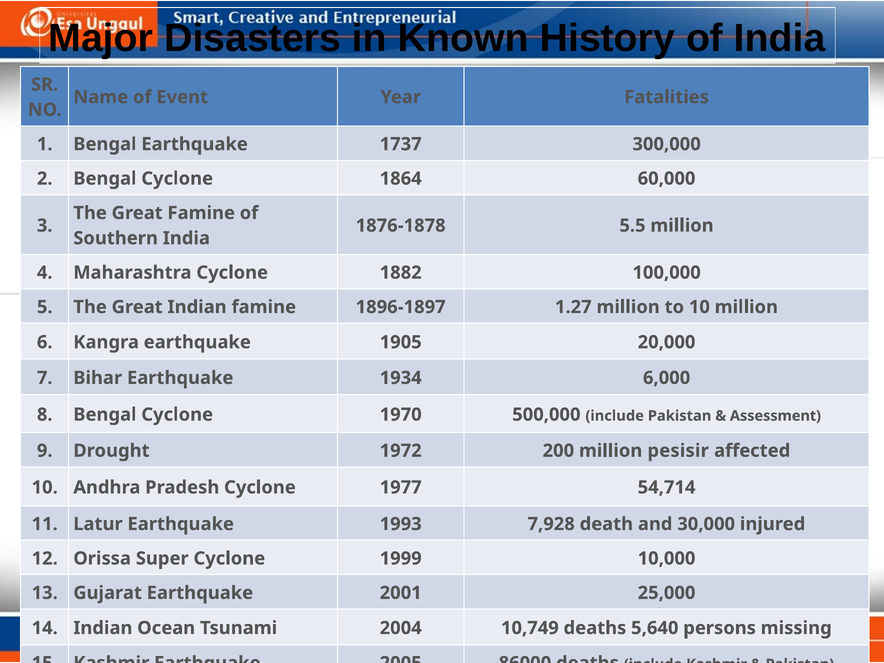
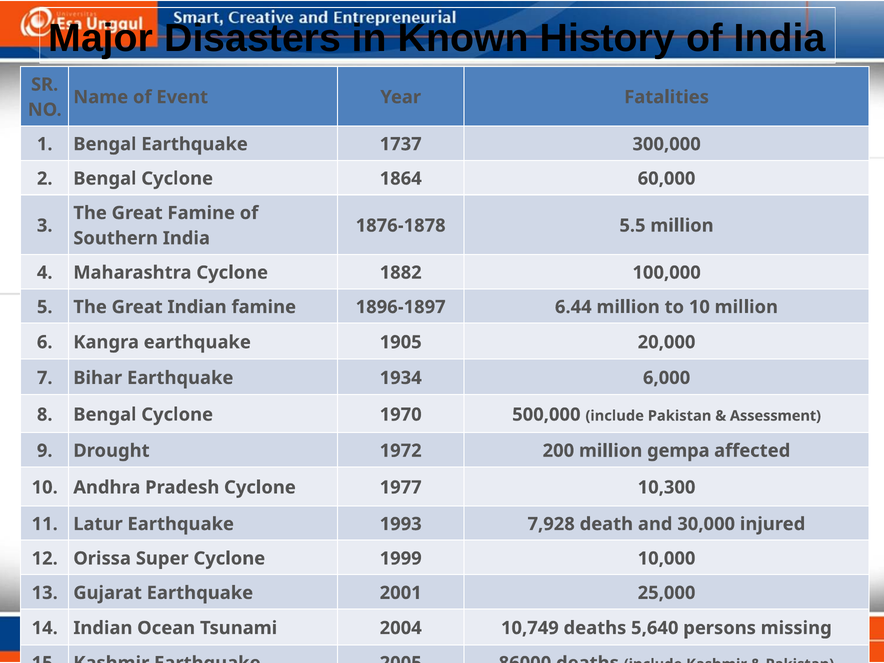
1.27: 1.27 -> 6.44
pesisir: pesisir -> gempa
54,714: 54,714 -> 10,300
